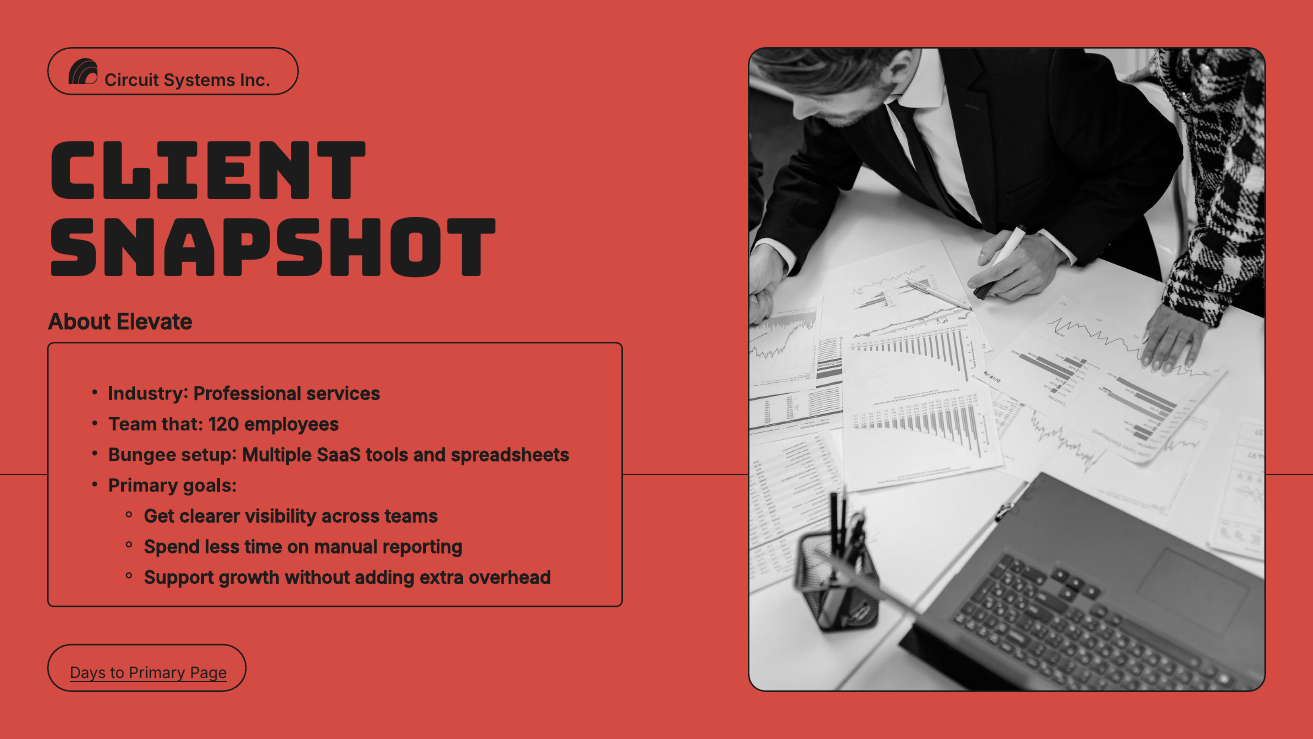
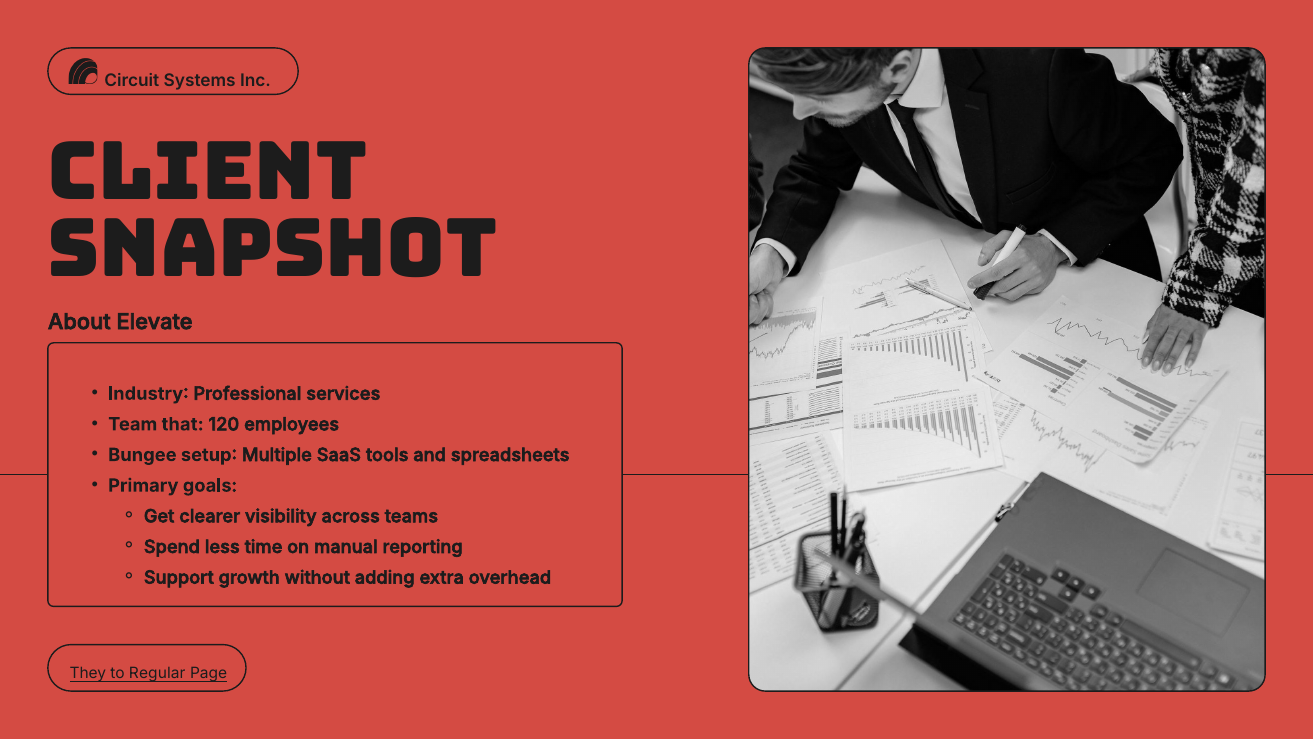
Days: Days -> They
to Primary: Primary -> Regular
